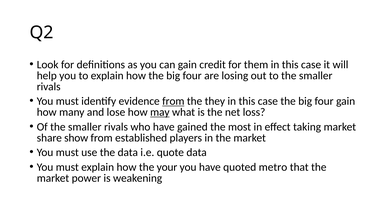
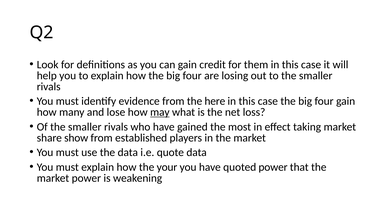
from at (173, 101) underline: present -> none
they: they -> here
quoted metro: metro -> power
